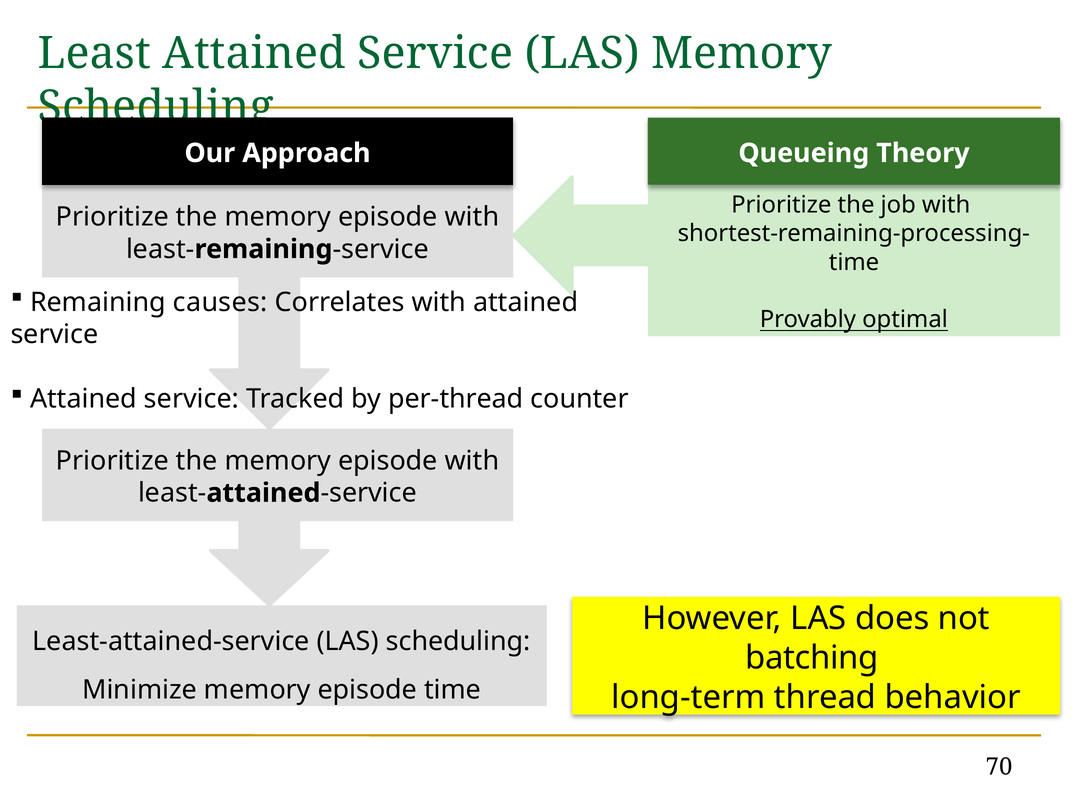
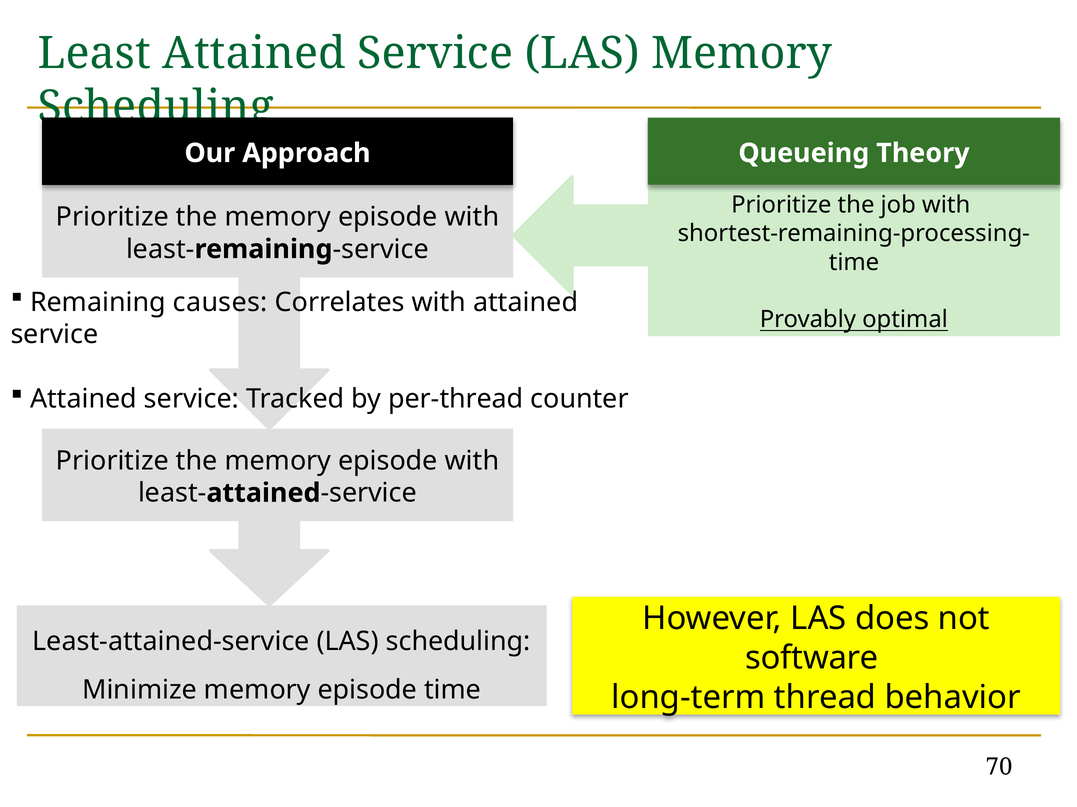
batching: batching -> software
